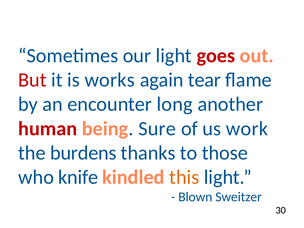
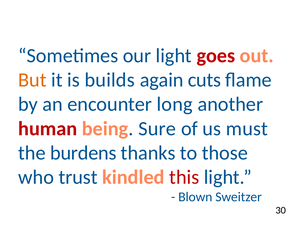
But colour: red -> orange
works: works -> builds
tear: tear -> cuts
work: work -> must
knife: knife -> trust
this colour: orange -> red
